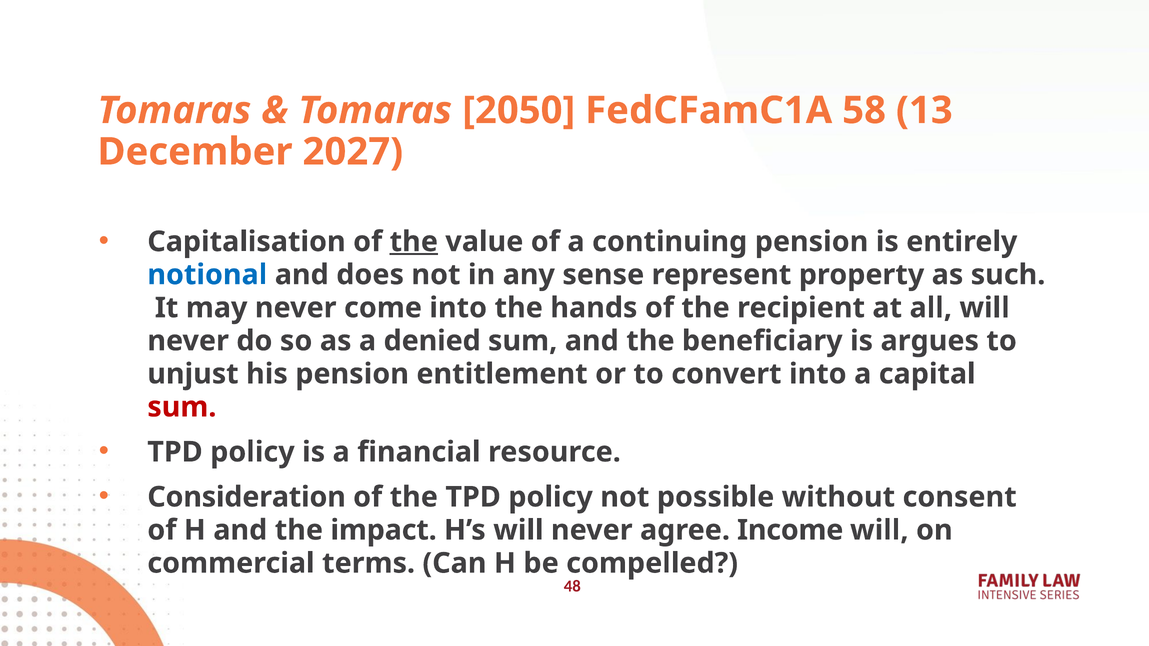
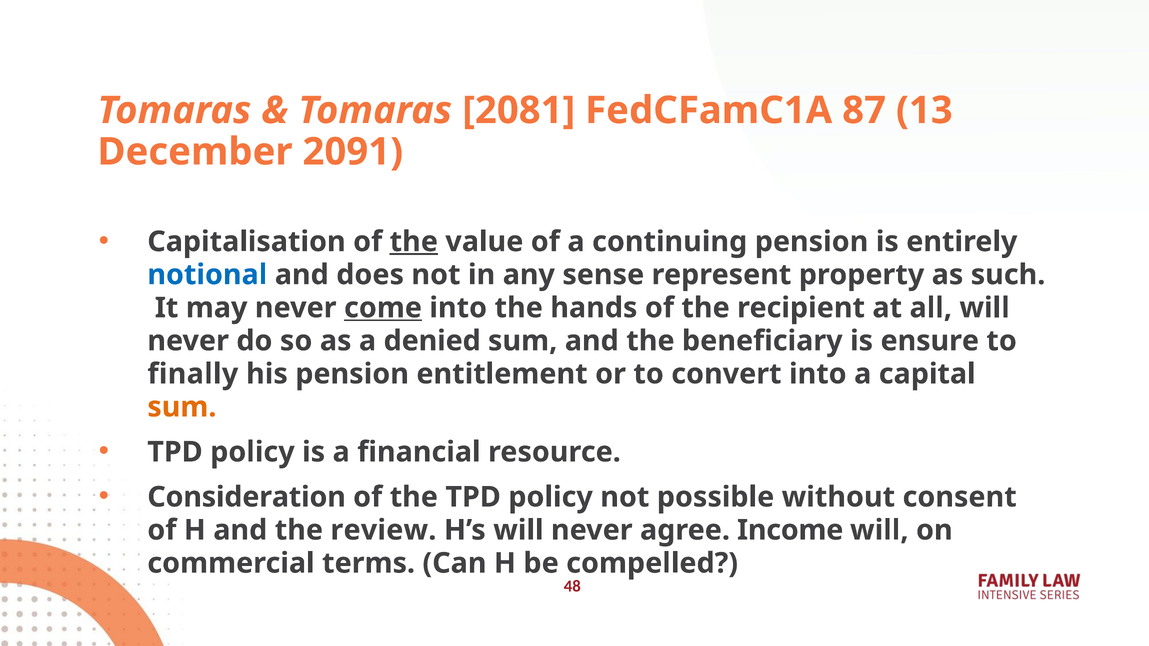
2050: 2050 -> 2081
58: 58 -> 87
2027: 2027 -> 2091
come underline: none -> present
argues: argues -> ensure
unjust: unjust -> finally
sum at (182, 407) colour: red -> orange
impact: impact -> review
